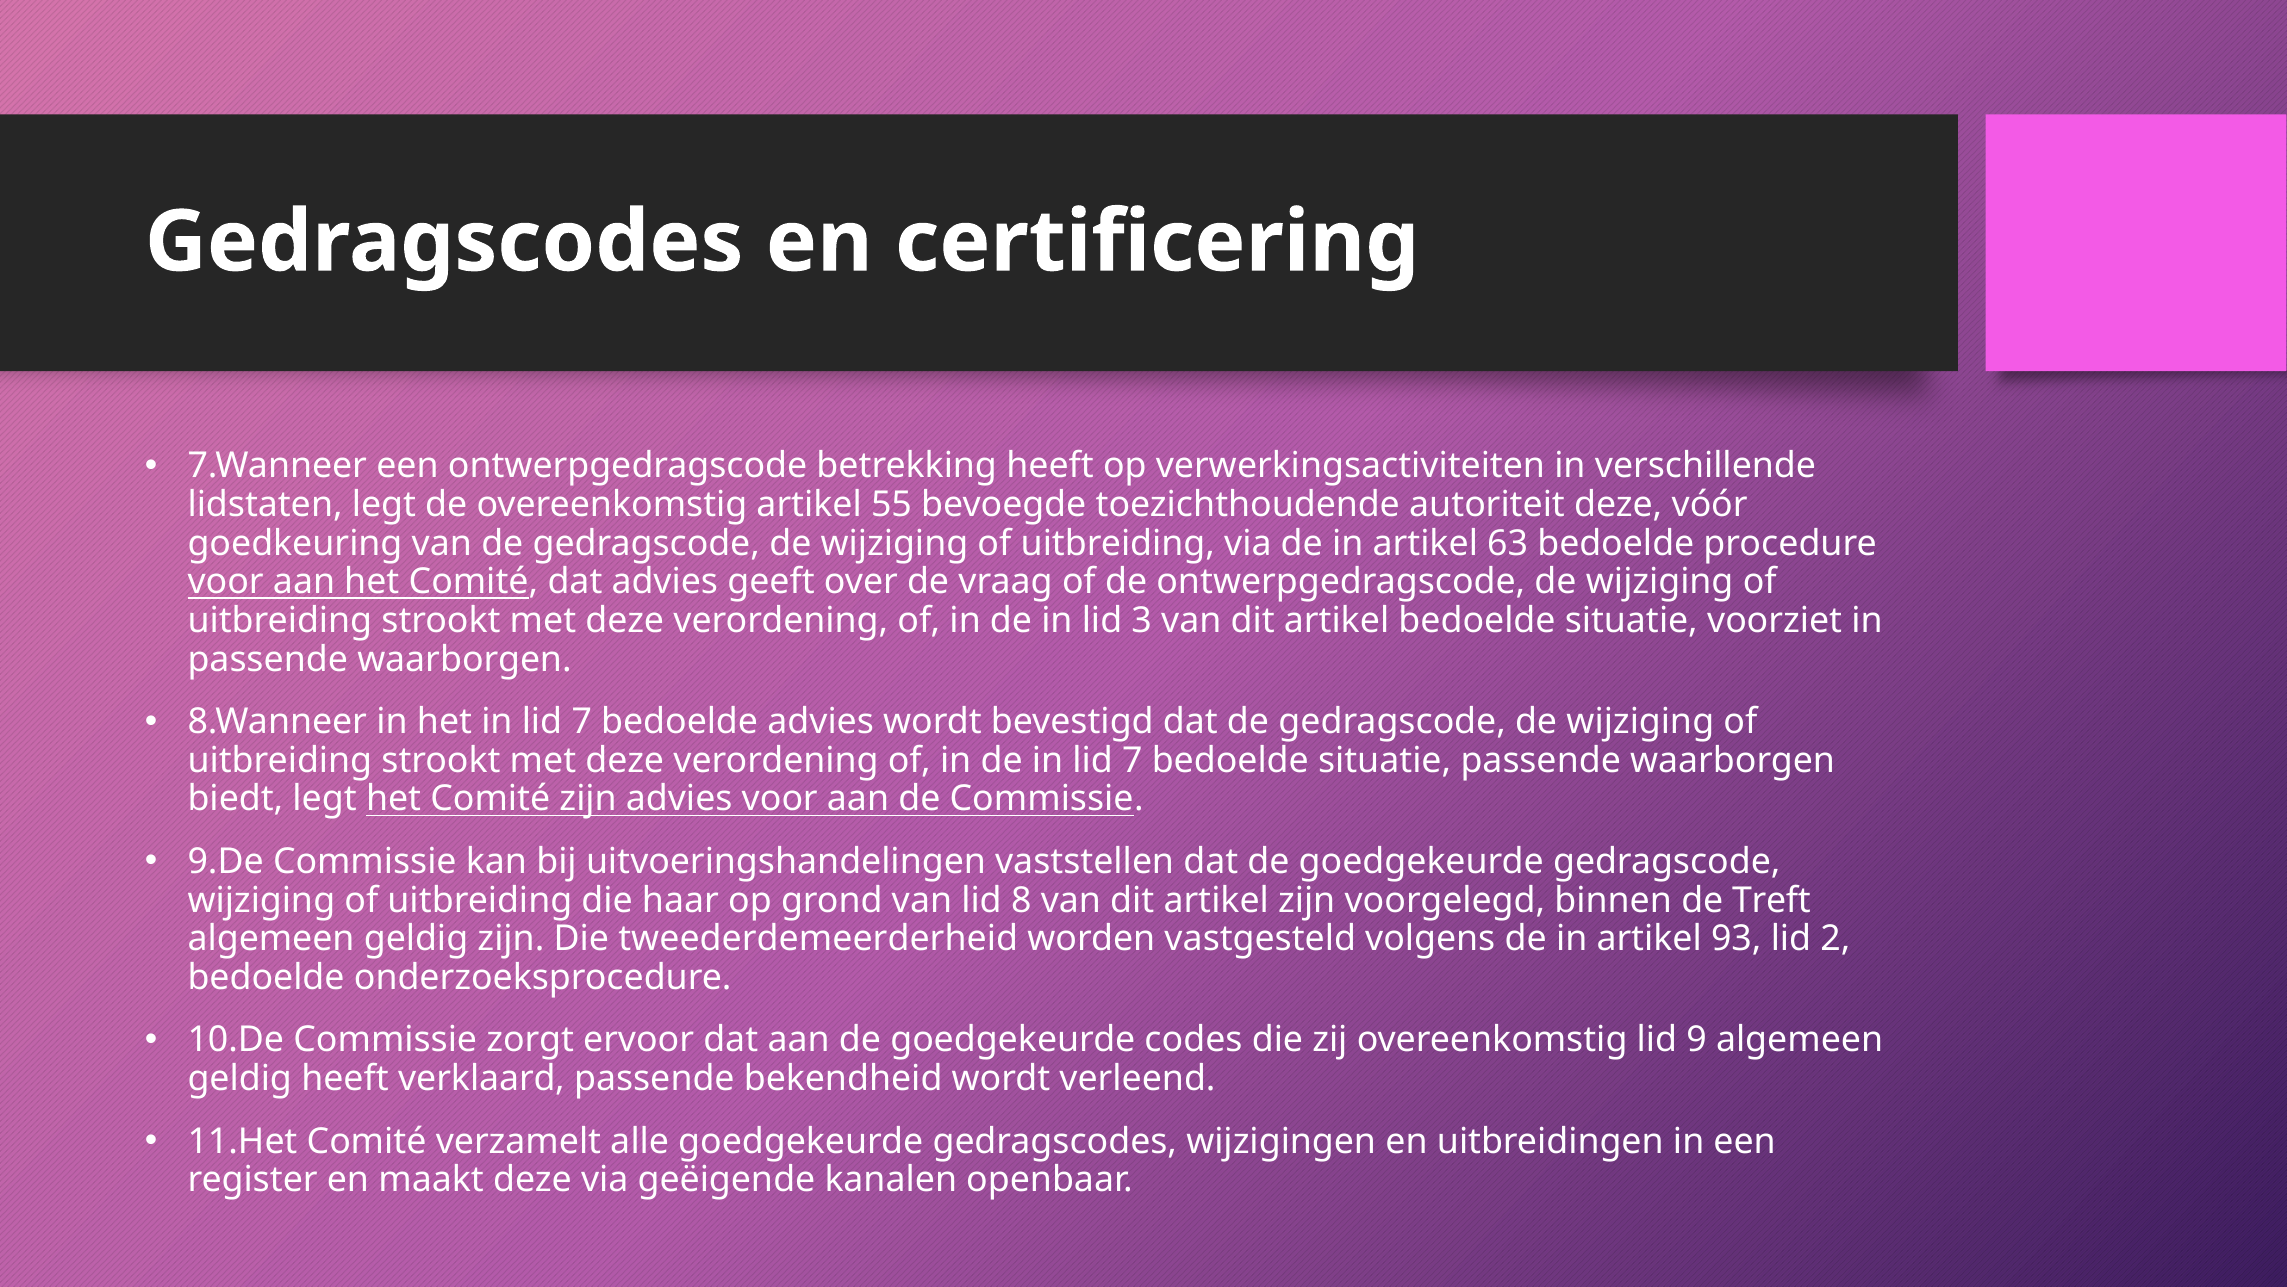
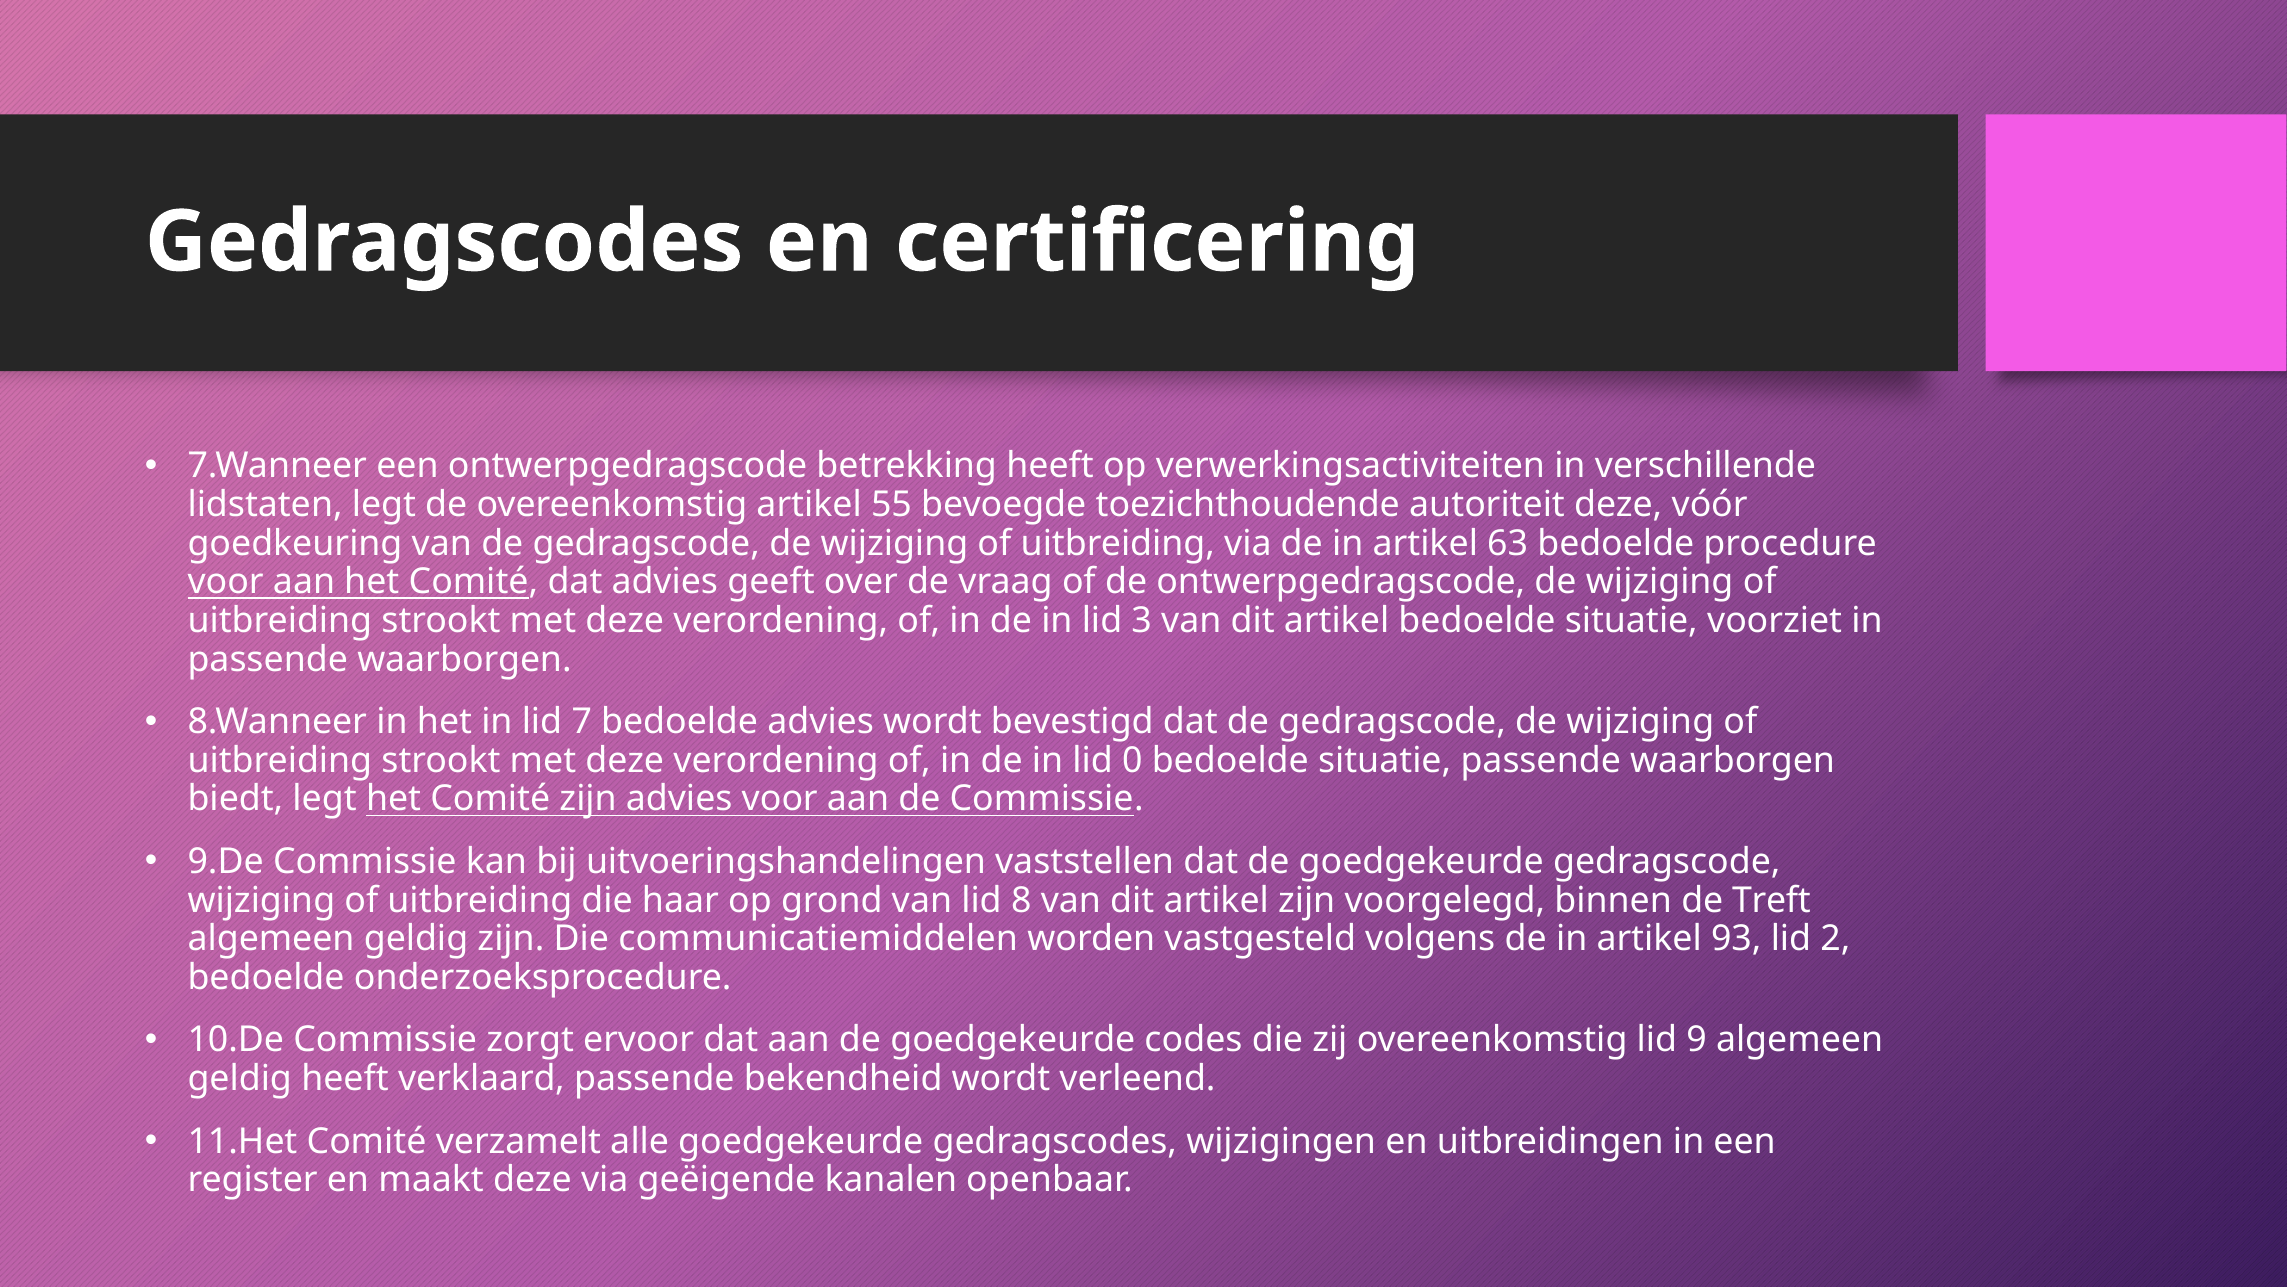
de in lid 7: 7 -> 0
tweederdemeerderheid: tweederdemeerderheid -> communicatiemiddelen
